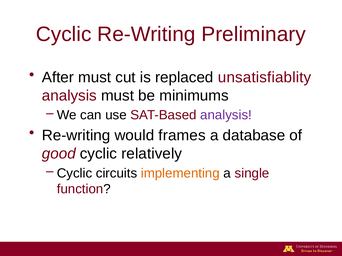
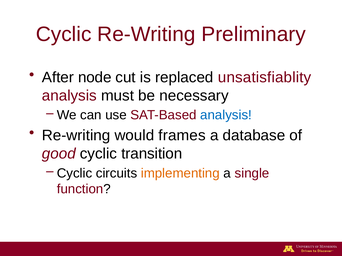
After must: must -> node
minimums: minimums -> necessary
analysis at (226, 115) colour: purple -> blue
relatively: relatively -> transition
